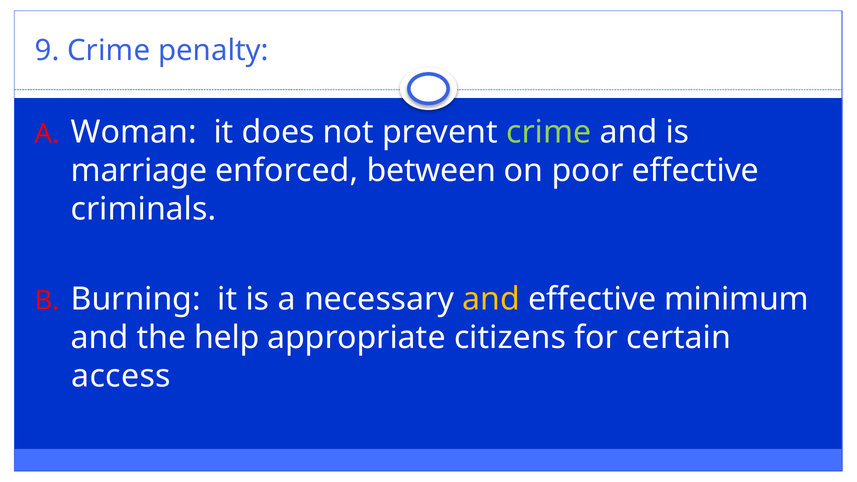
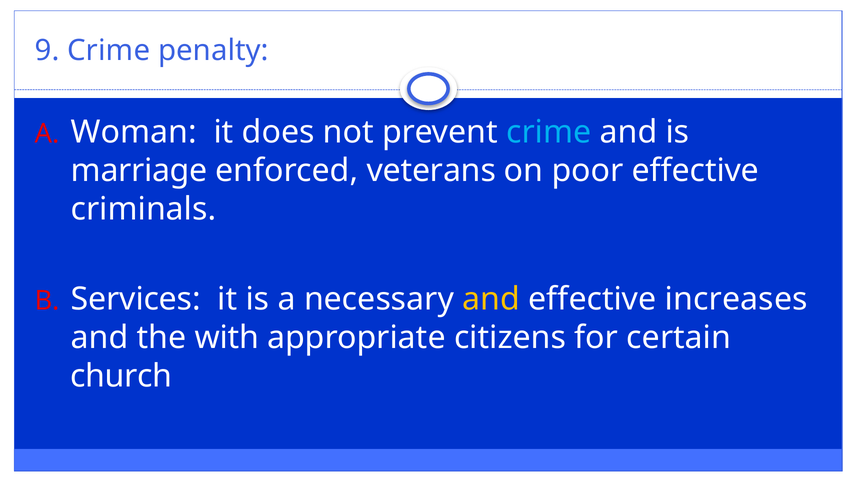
crime at (549, 132) colour: light green -> light blue
between: between -> veterans
Burning: Burning -> Services
minimum: minimum -> increases
help: help -> with
access: access -> church
